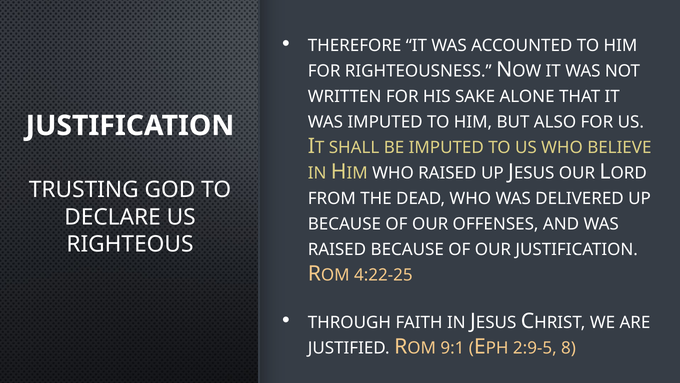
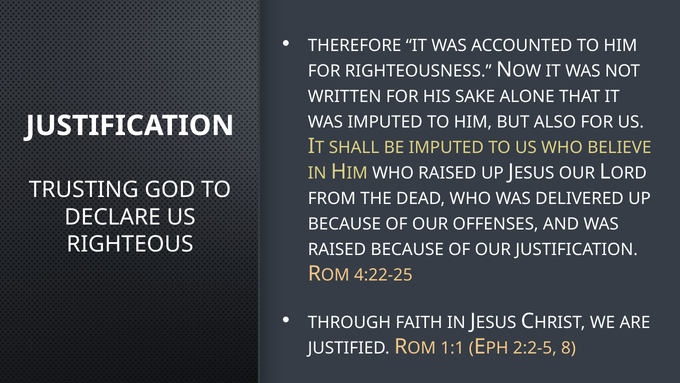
9:1: 9:1 -> 1:1
2:9-5: 2:9-5 -> 2:2-5
